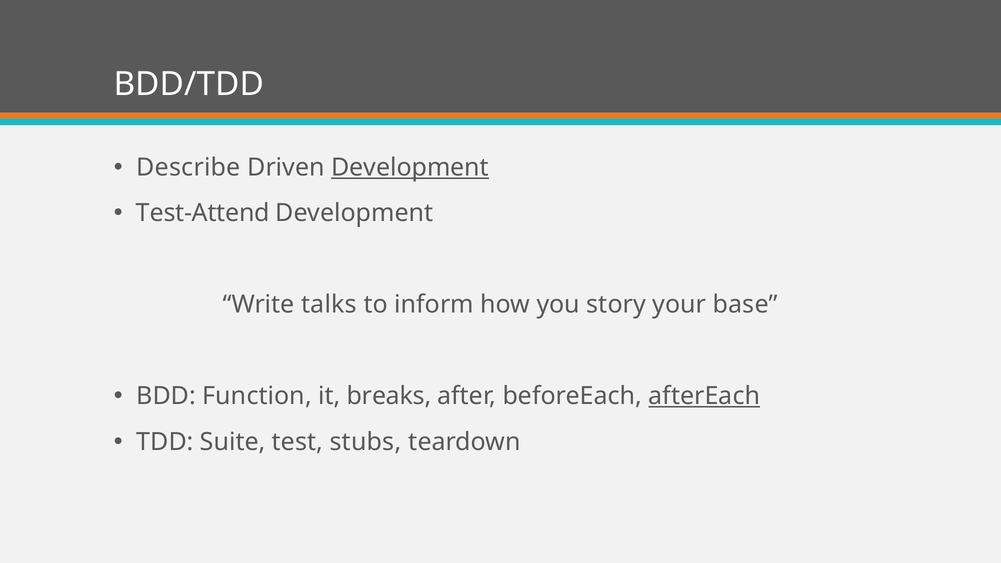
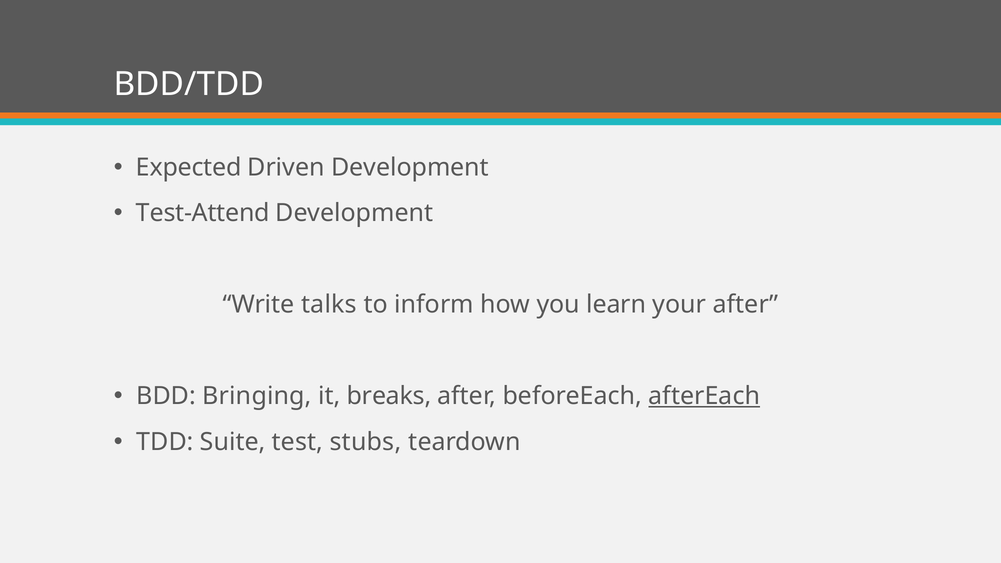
Describe: Describe -> Expected
Development at (410, 167) underline: present -> none
story: story -> learn
your base: base -> after
Function: Function -> Bringing
